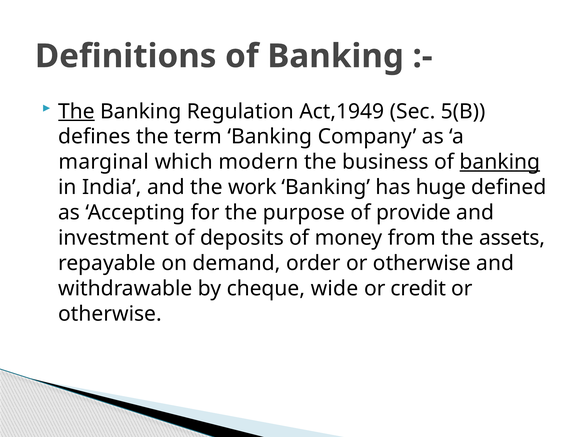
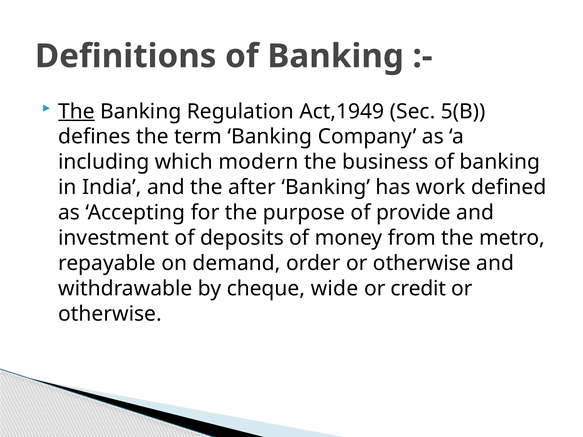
marginal: marginal -> including
banking at (500, 162) underline: present -> none
work: work -> after
huge: huge -> work
assets: assets -> metro
